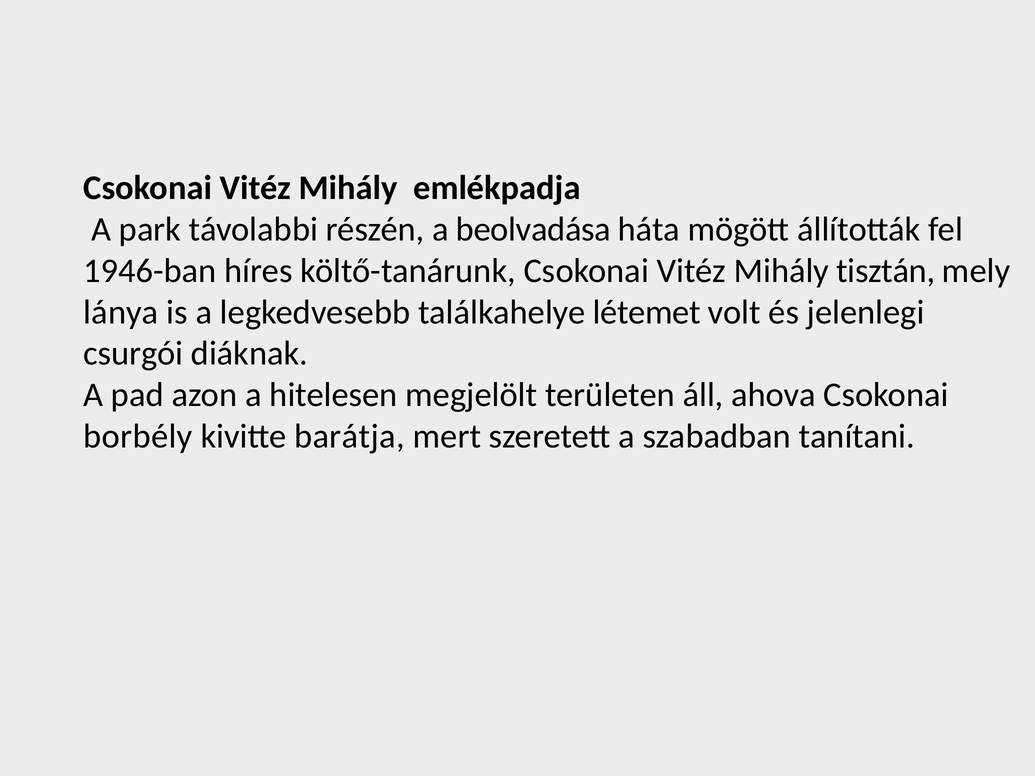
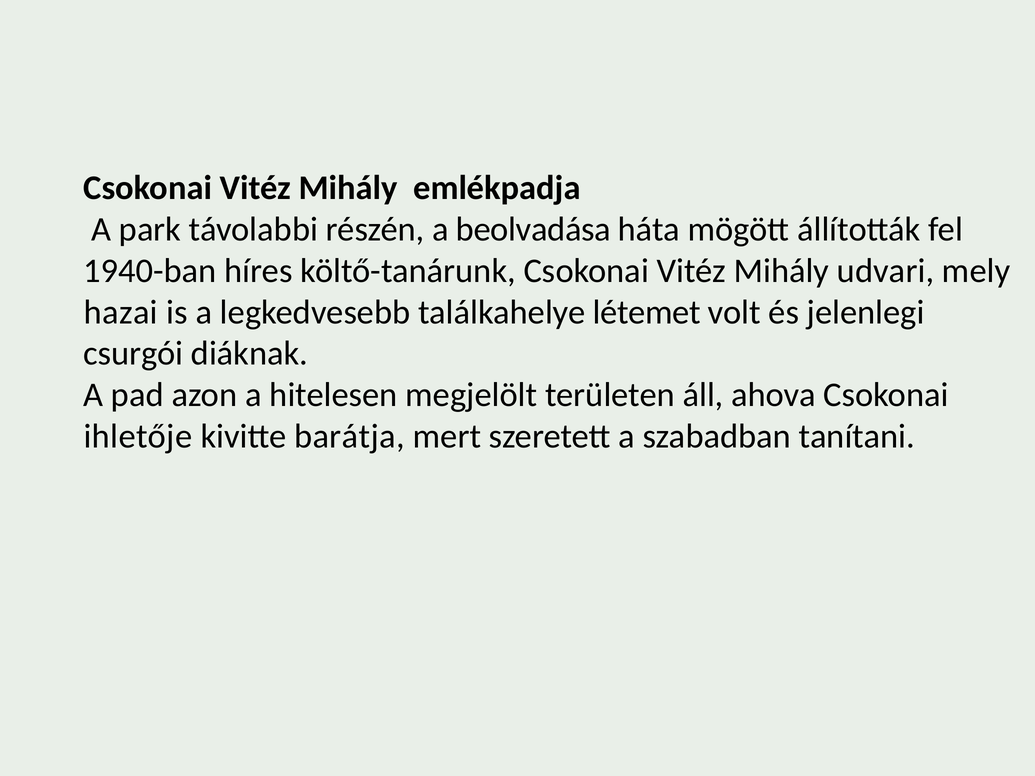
1946-ban: 1946-ban -> 1940-ban
tisztán: tisztán -> udvari
lánya: lánya -> hazai
borbély: borbély -> ihletője
